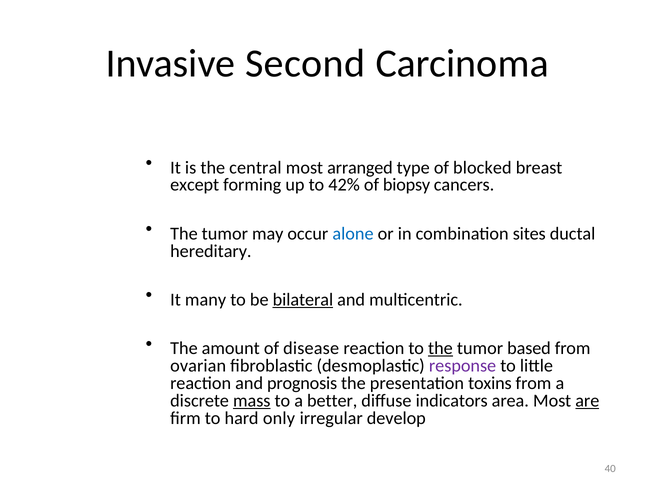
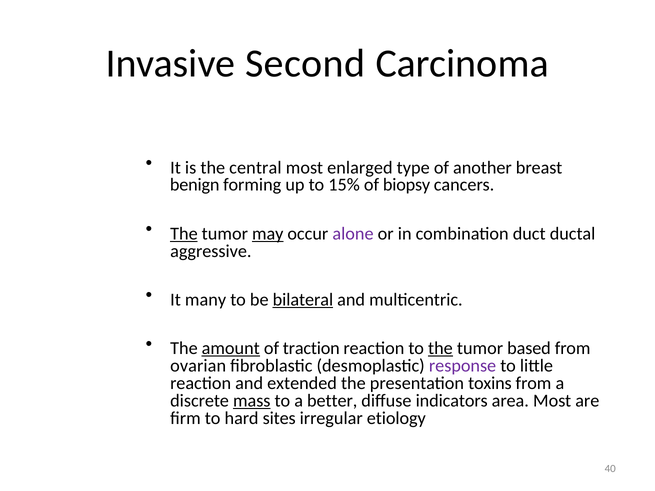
arranged: arranged -> enlarged
blocked: blocked -> another
except: except -> benign
42%: 42% -> 15%
The at (184, 234) underline: none -> present
may underline: none -> present
alone colour: blue -> purple
sites: sites -> duct
hereditary: hereditary -> aggressive
amount underline: none -> present
disease: disease -> traction
prognosis: prognosis -> extended
are underline: present -> none
only: only -> sites
develop: develop -> etiology
